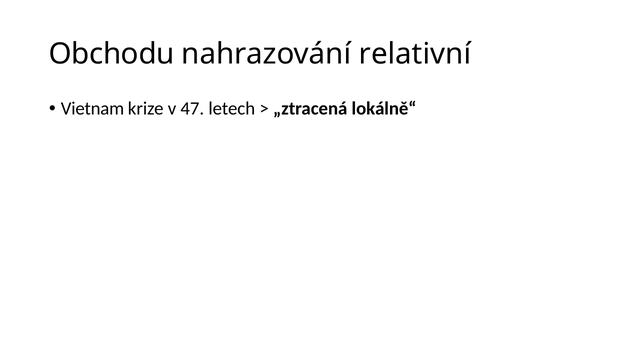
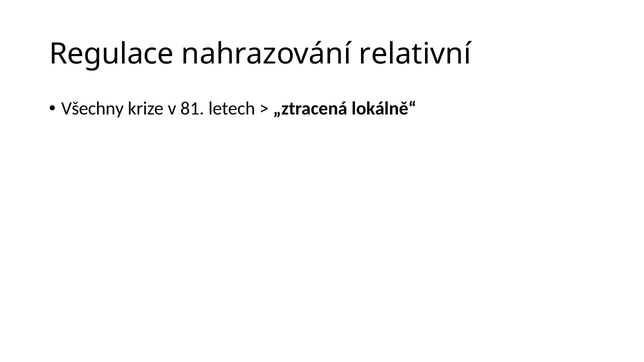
Obchodu: Obchodu -> Regulace
Vietnam: Vietnam -> Všechny
47: 47 -> 81
